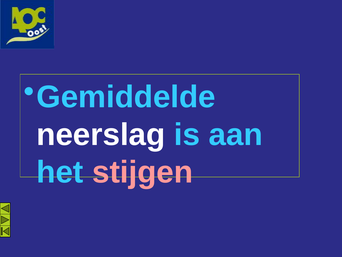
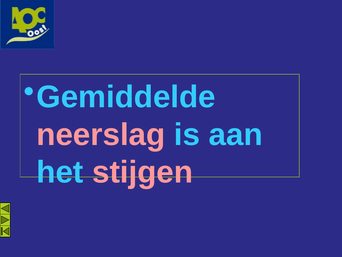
neerslag colour: white -> pink
